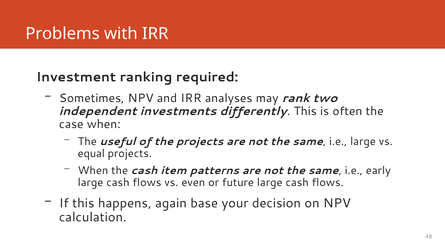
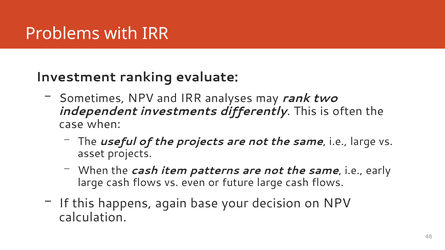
required: required -> evaluate
equal: equal -> asset
